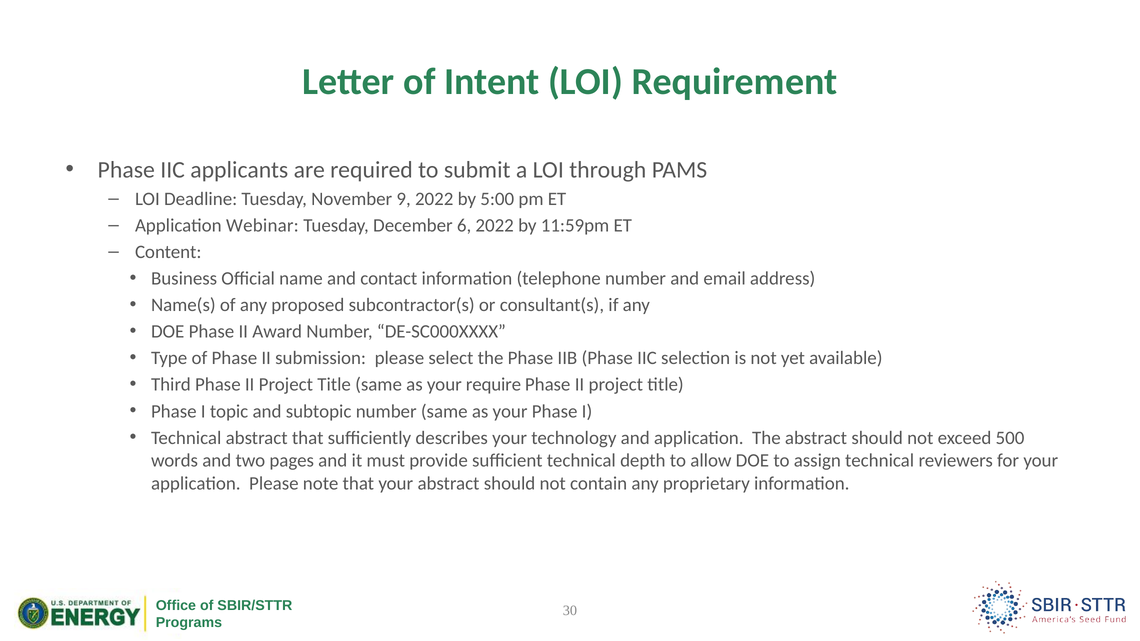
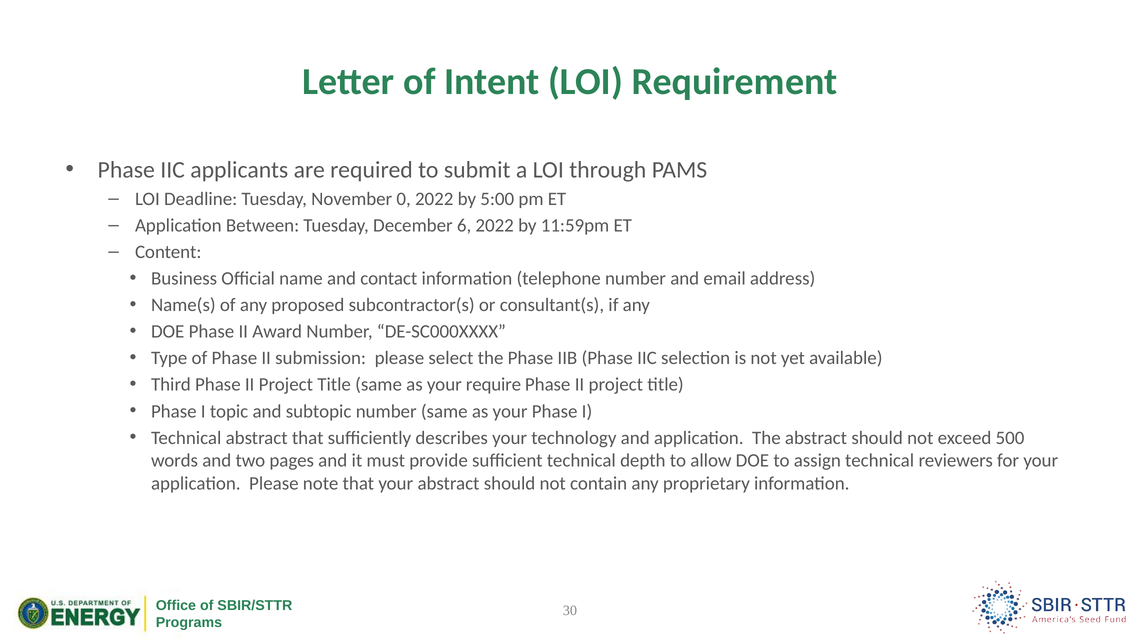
9: 9 -> 0
Webinar: Webinar -> Between
